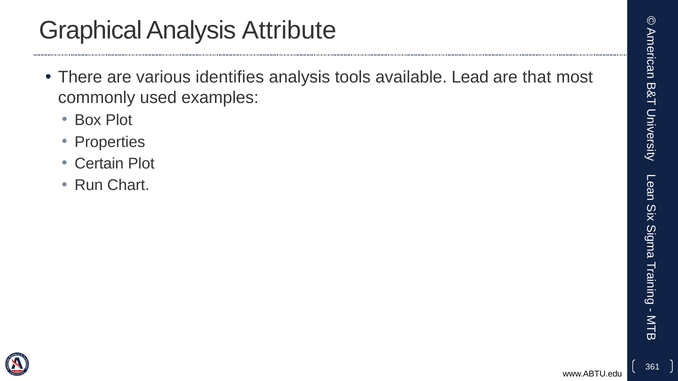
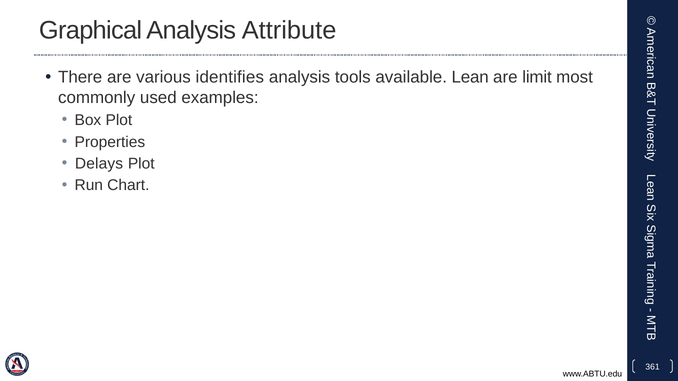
Lead: Lead -> Lean
that: that -> limit
Certain: Certain -> Delays
